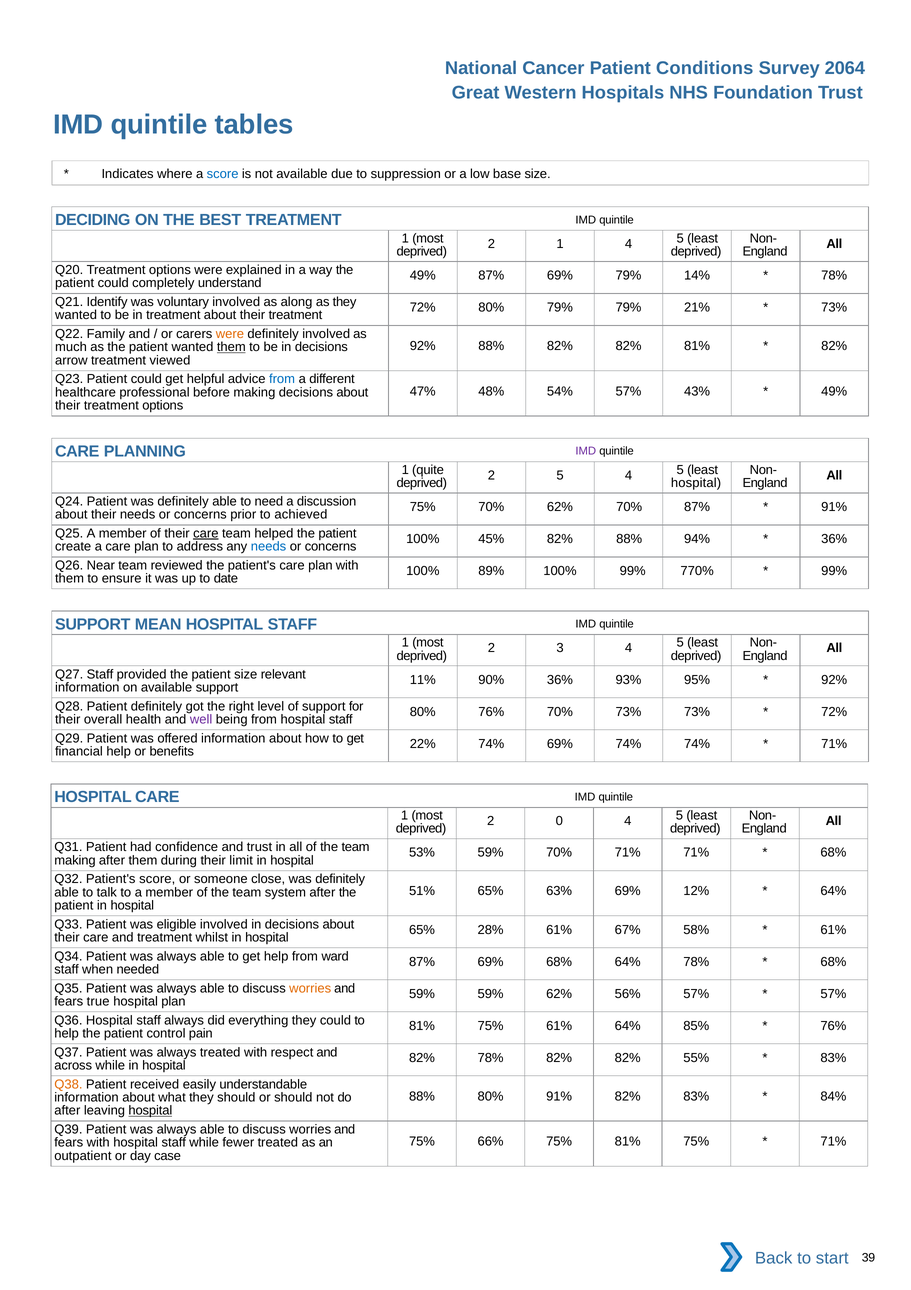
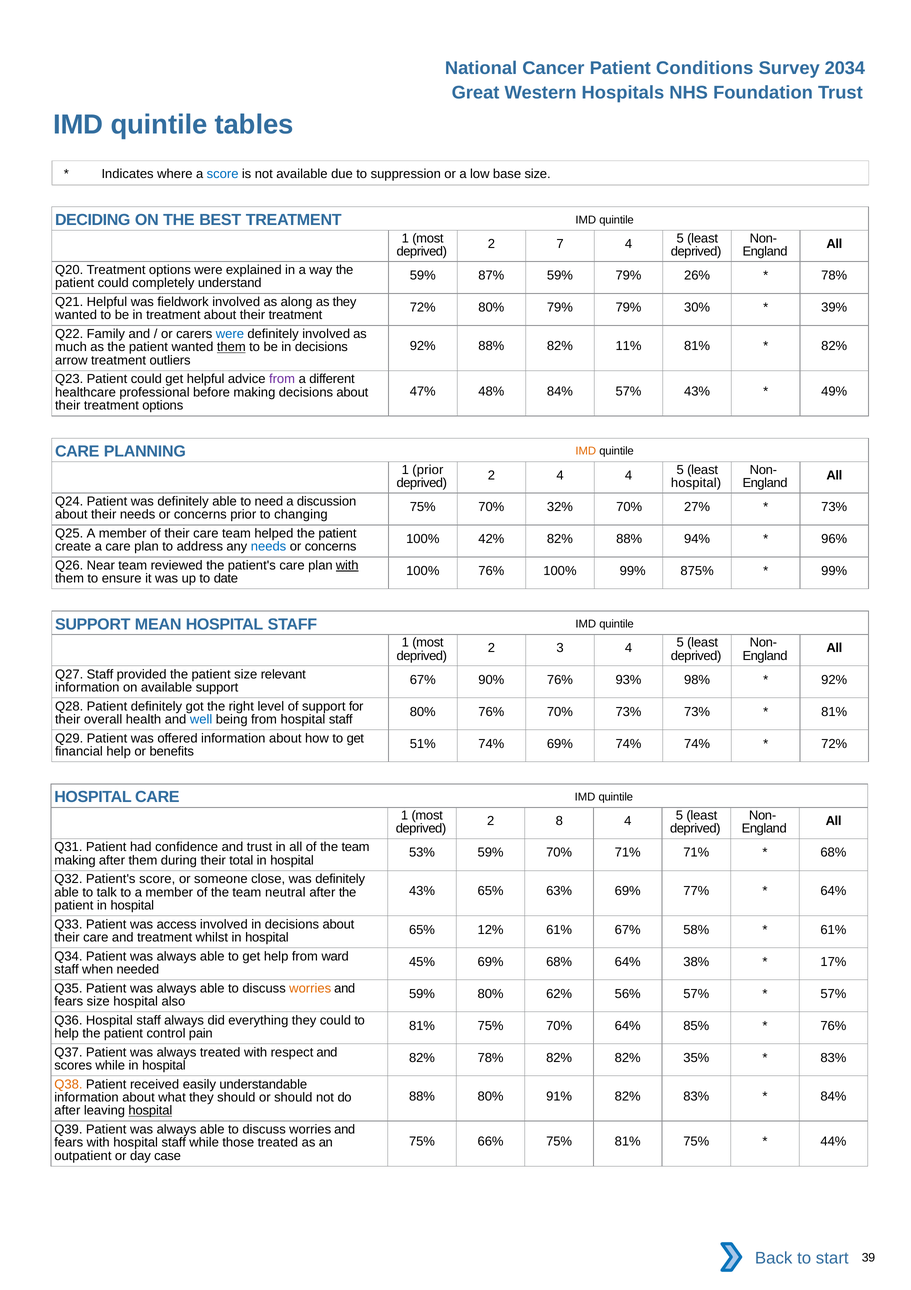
2064: 2064 -> 2034
2 1: 1 -> 7
49% at (423, 275): 49% -> 59%
69% at (560, 275): 69% -> 59%
14%: 14% -> 26%
Q21 Identify: Identify -> Helpful
voluntary: voluntary -> fieldwork
21%: 21% -> 30%
73% at (834, 307): 73% -> 39%
were at (230, 334) colour: orange -> blue
88% 82% 82%: 82% -> 11%
viewed: viewed -> outliers
from at (282, 379) colour: blue -> purple
48% 54%: 54% -> 84%
IMD at (586, 451) colour: purple -> orange
1 quite: quite -> prior
2 5: 5 -> 4
70% 62%: 62% -> 32%
70% 87%: 87% -> 27%
91% at (834, 507): 91% -> 73%
achieved: achieved -> changing
care at (206, 533) underline: present -> none
45%: 45% -> 42%
36% at (834, 539): 36% -> 96%
with at (347, 565) underline: none -> present
100% 89%: 89% -> 76%
770%: 770% -> 875%
11% at (423, 679): 11% -> 67%
90% 36%: 36% -> 76%
95%: 95% -> 98%
72% at (834, 711): 72% -> 81%
well colour: purple -> blue
22%: 22% -> 51%
71% at (834, 743): 71% -> 72%
0: 0 -> 8
limit: limit -> total
51% at (422, 891): 51% -> 43%
12%: 12% -> 77%
system: system -> neutral
eligible: eligible -> access
28%: 28% -> 12%
87% at (422, 961): 87% -> 45%
64% 78%: 78% -> 38%
68% at (833, 961): 68% -> 17%
59% 59%: 59% -> 80%
fears true: true -> size
hospital plan: plan -> also
81% 75% 61%: 61% -> 70%
55%: 55% -> 35%
across: across -> scores
71% at (833, 1141): 71% -> 44%
fewer: fewer -> those
